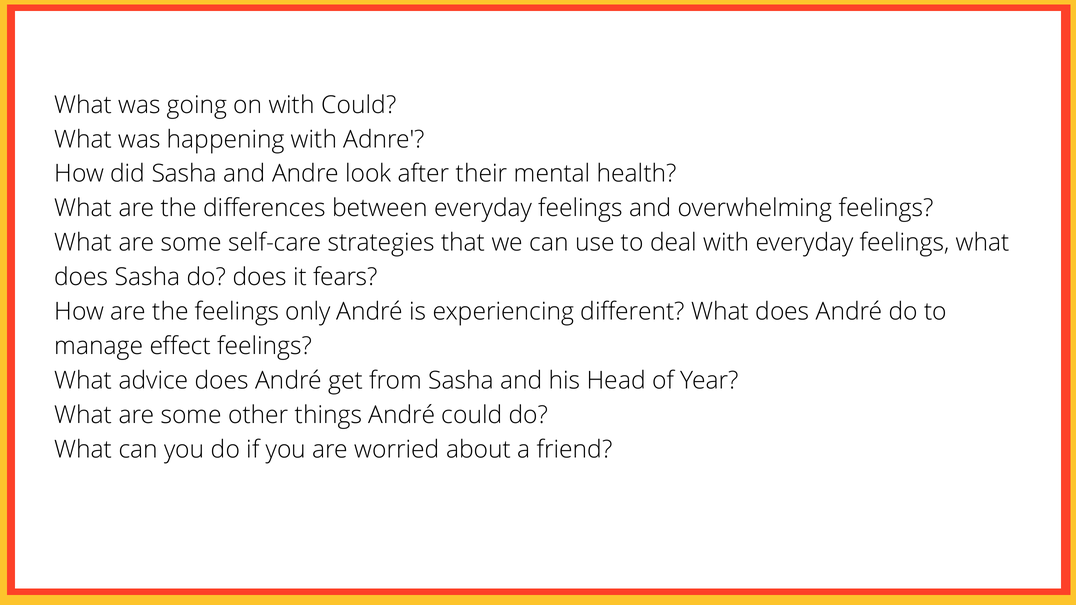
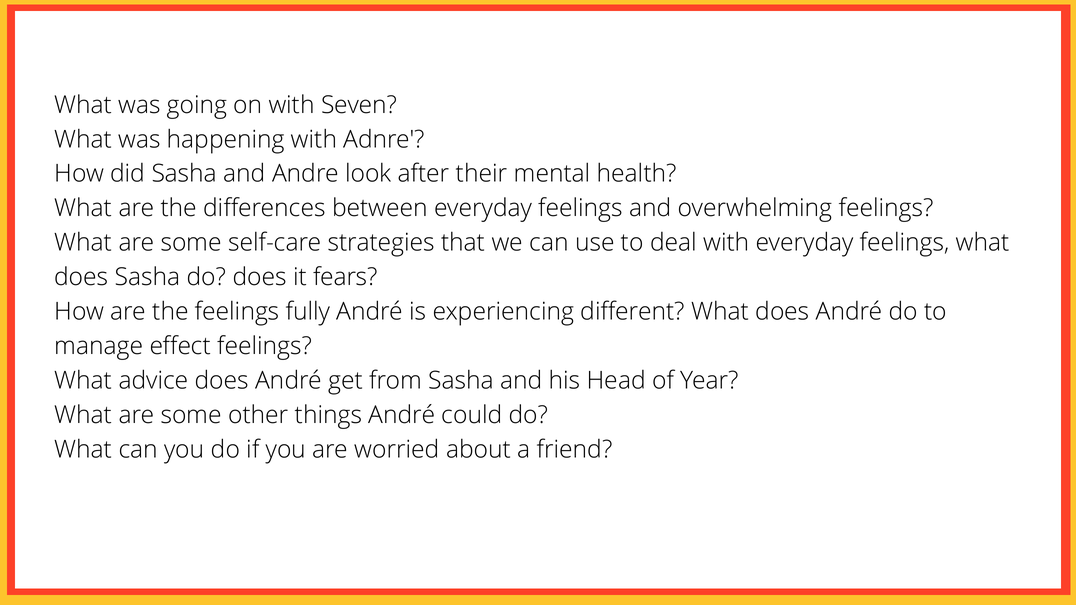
with Could: Could -> Seven
only: only -> fully
